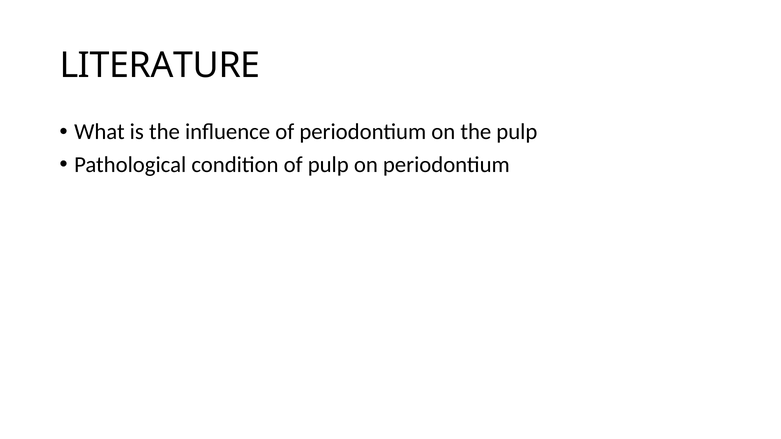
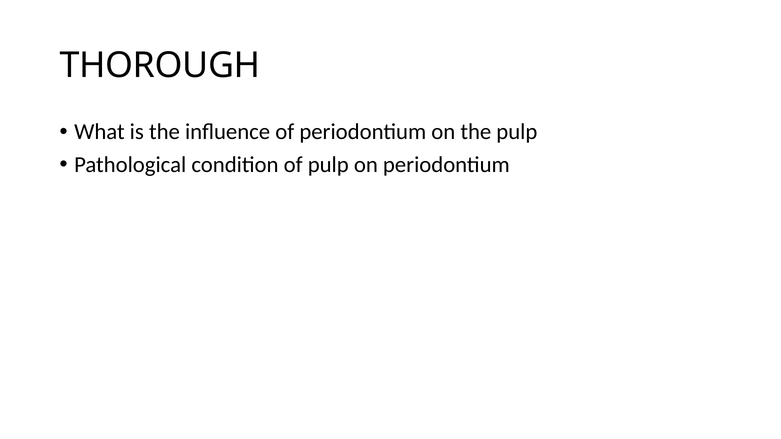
LITERATURE: LITERATURE -> THOROUGH
